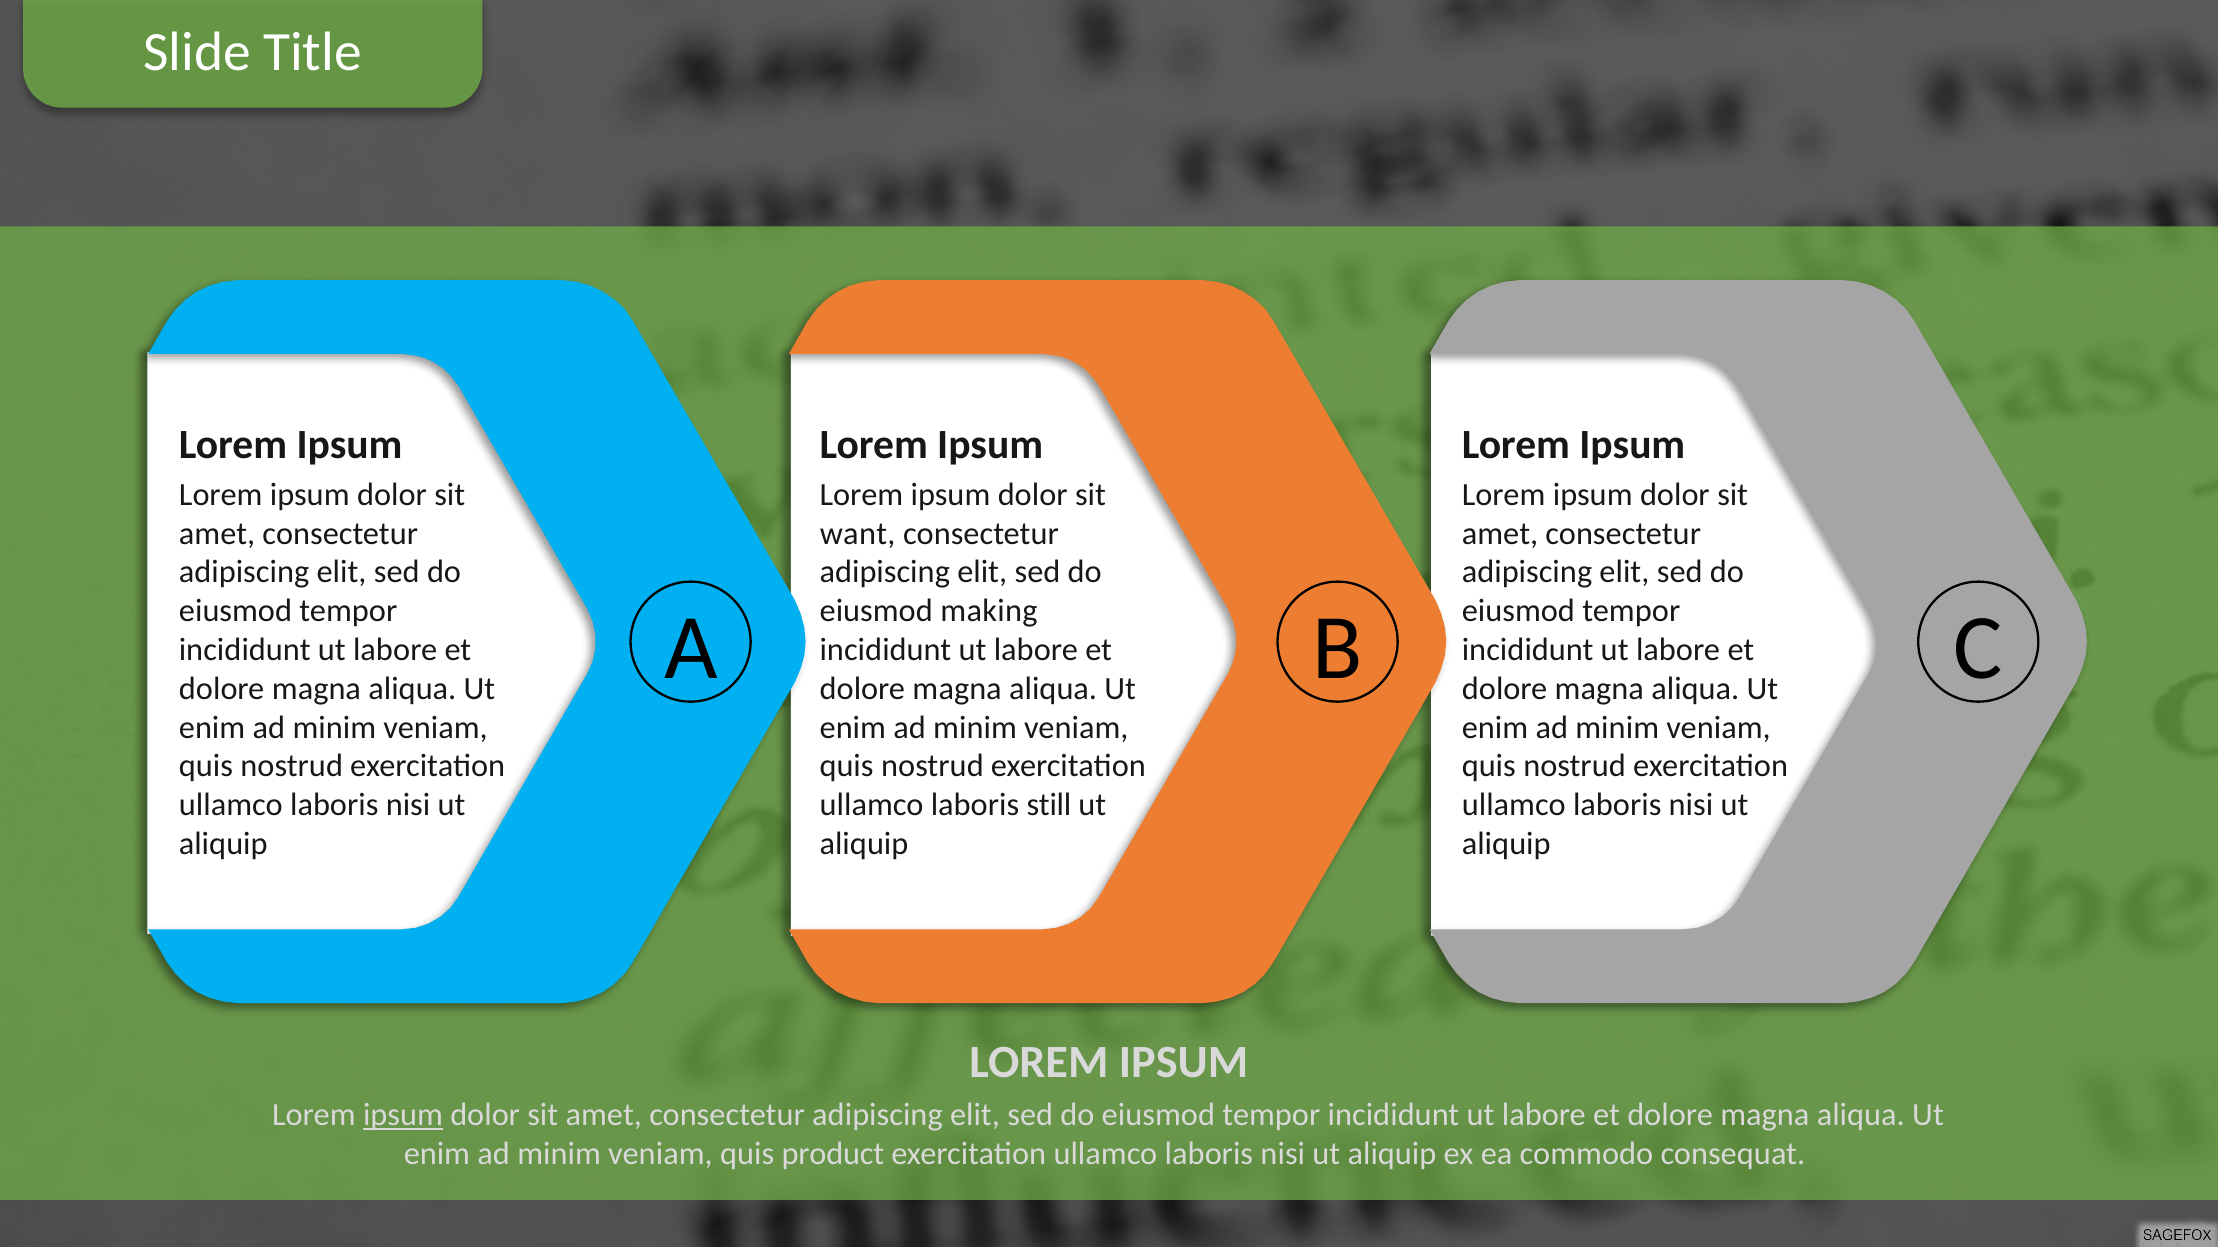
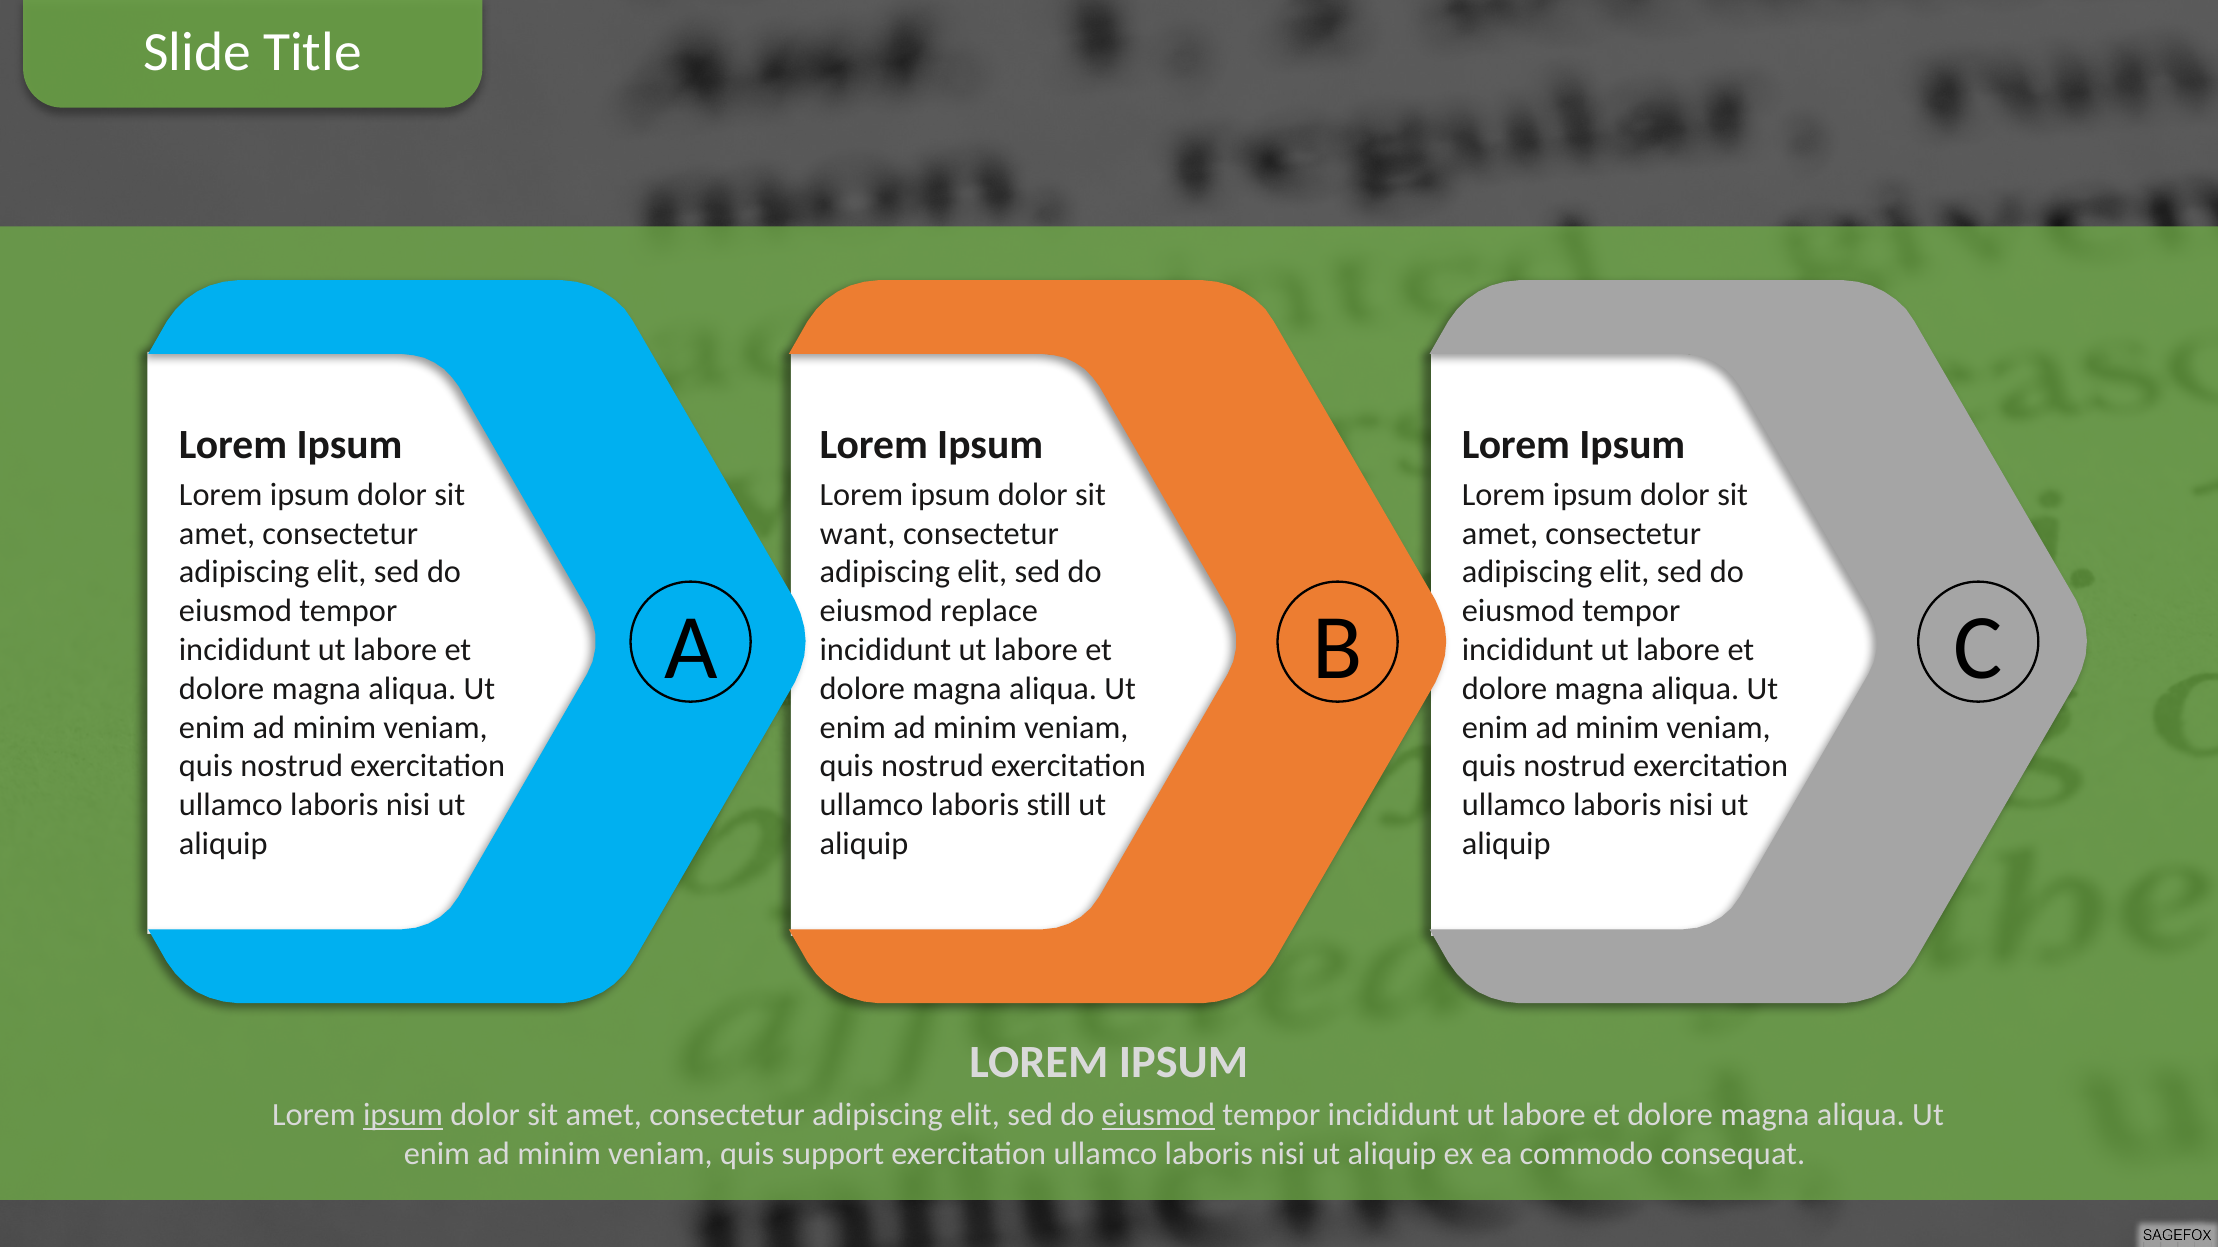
making: making -> replace
eiusmod at (1158, 1116) underline: none -> present
product: product -> support
